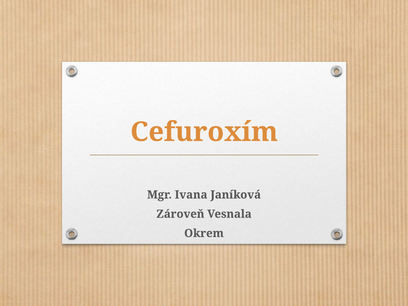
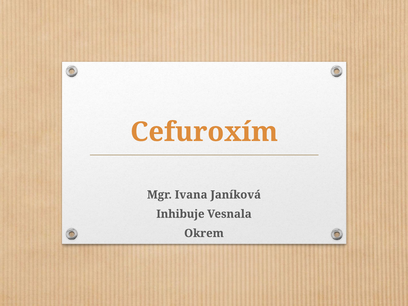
Zároveň: Zároveň -> Inhibuje
